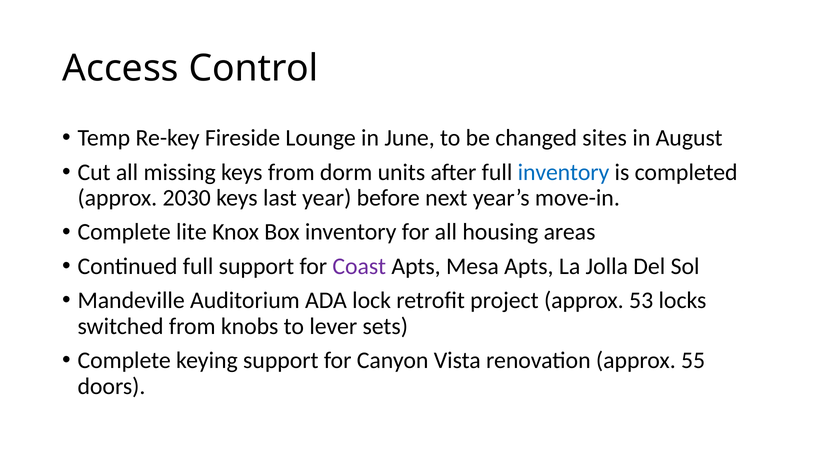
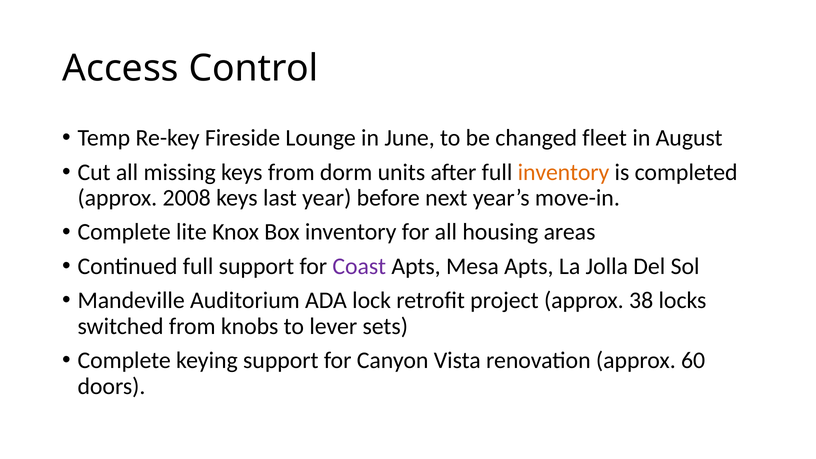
sites: sites -> fleet
inventory at (563, 172) colour: blue -> orange
2030: 2030 -> 2008
53: 53 -> 38
55: 55 -> 60
